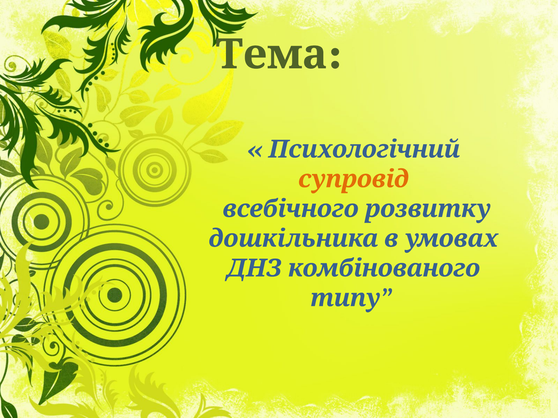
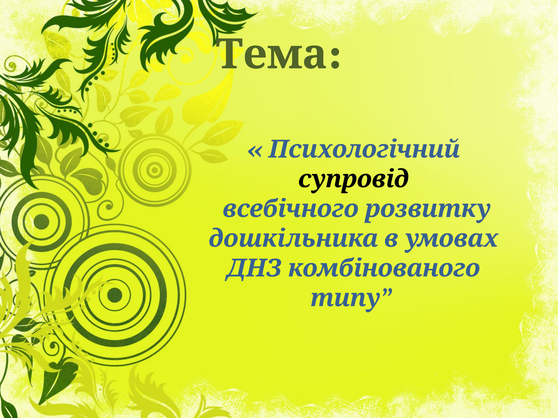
супровід colour: orange -> black
